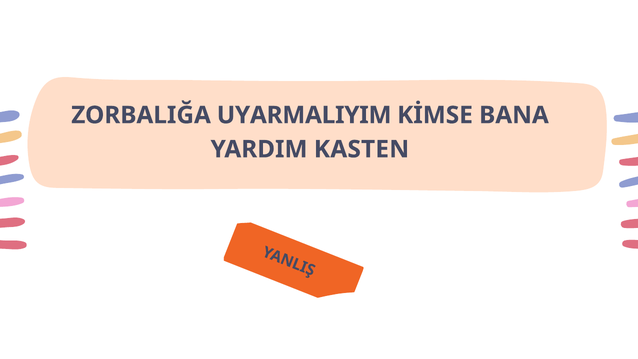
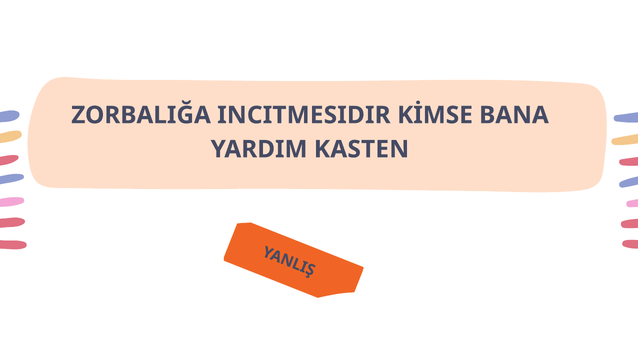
UYARMALIYIM: UYARMALIYIM -> INCITMESIDIR
